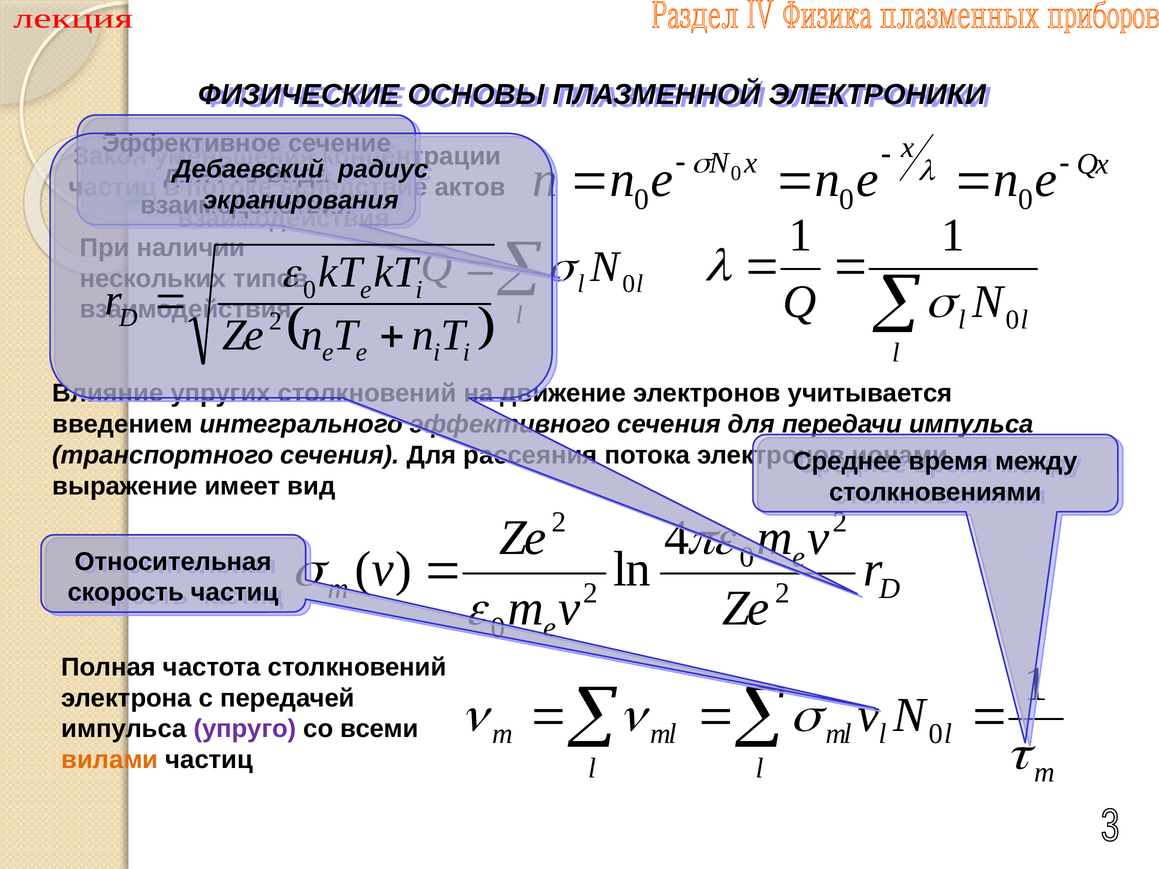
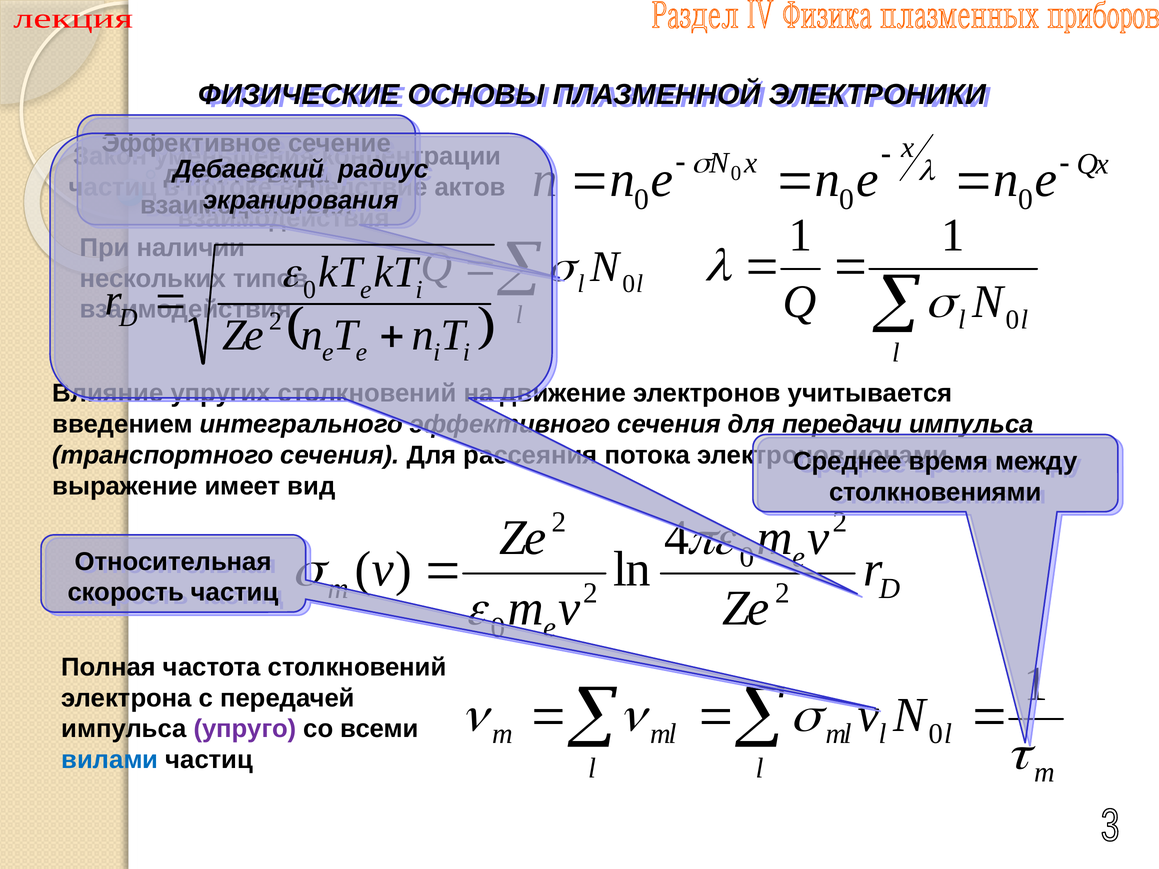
вилами colour: orange -> blue
